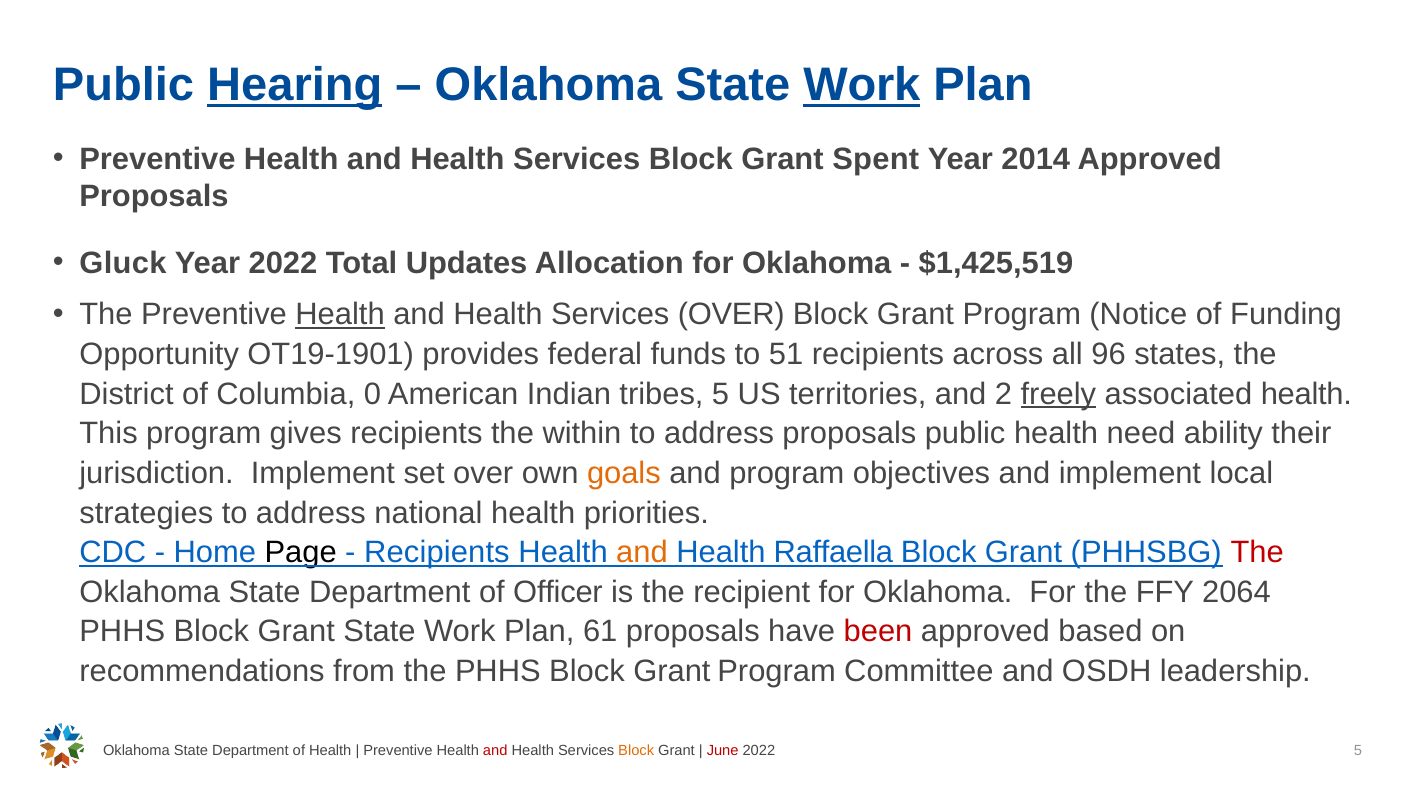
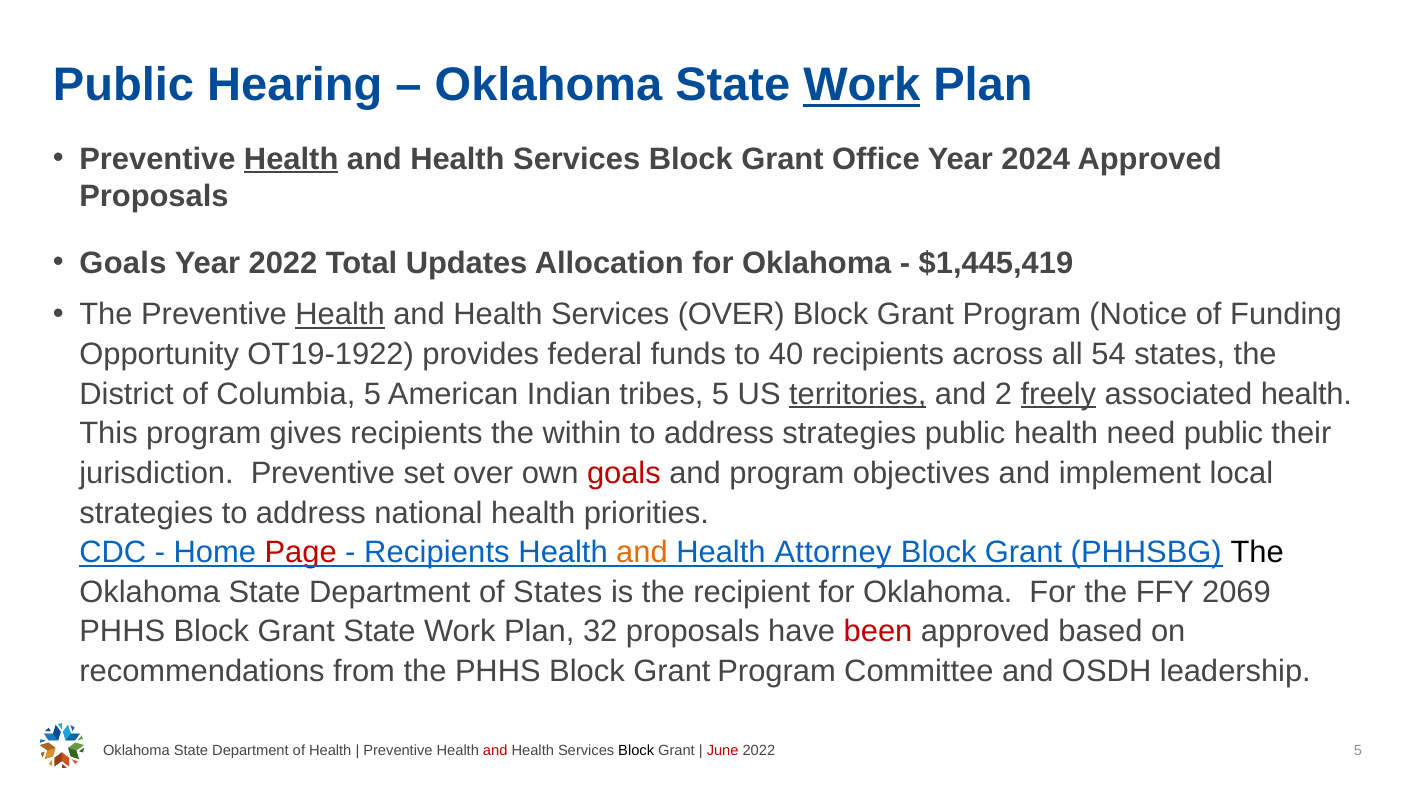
Hearing underline: present -> none
Health at (291, 159) underline: none -> present
Spent: Spent -> Office
2014: 2014 -> 2024
Gluck at (123, 263): Gluck -> Goals
$1,425,519: $1,425,519 -> $1,445,419
OT19-1901: OT19-1901 -> OT19-1922
51: 51 -> 40
96: 96 -> 54
Columbia 0: 0 -> 5
territories underline: none -> present
address proposals: proposals -> strategies
need ability: ability -> public
jurisdiction Implement: Implement -> Preventive
goals at (624, 473) colour: orange -> red
Page colour: black -> red
Raffaella: Raffaella -> Attorney
The at (1257, 553) colour: red -> black
of Officer: Officer -> States
2064: 2064 -> 2069
61: 61 -> 32
Block at (636, 750) colour: orange -> black
